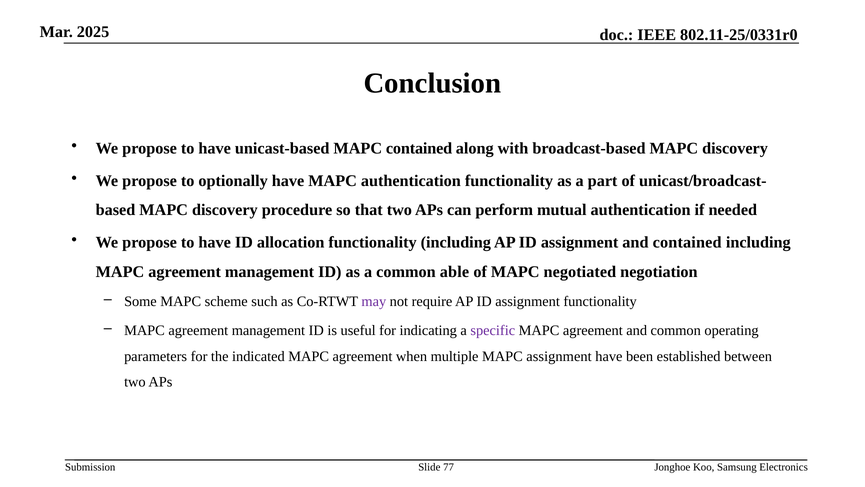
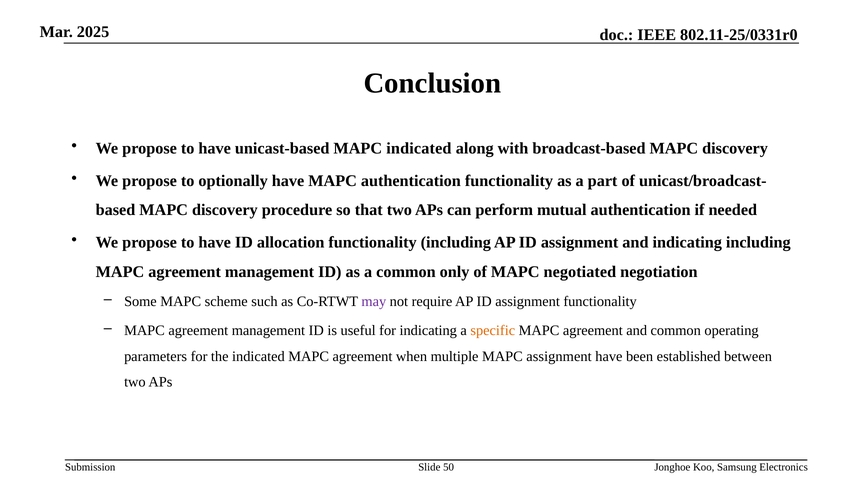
MAPC contained: contained -> indicated
and contained: contained -> indicating
able: able -> only
specific colour: purple -> orange
77: 77 -> 50
